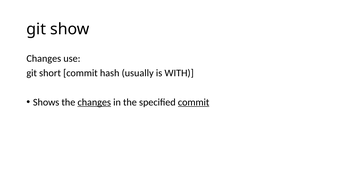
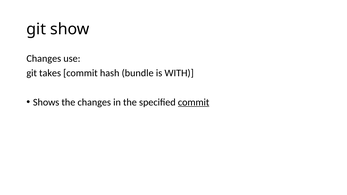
short: short -> takes
usually: usually -> bundle
changes at (94, 102) underline: present -> none
